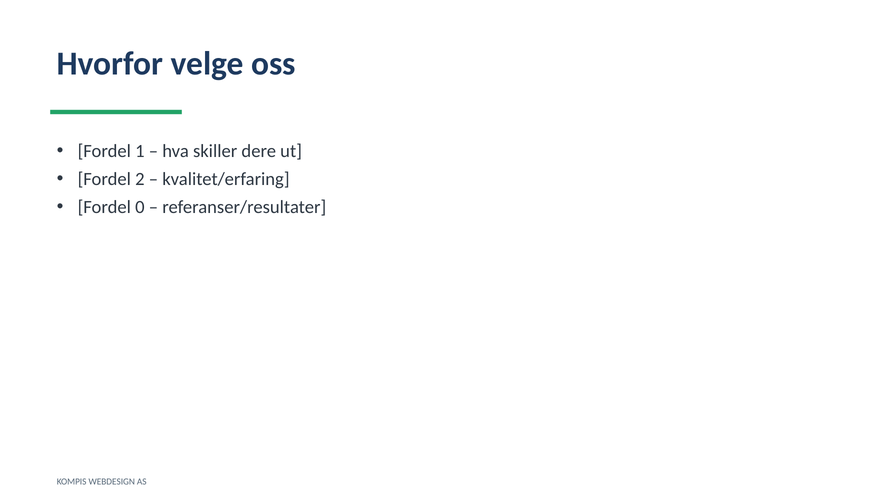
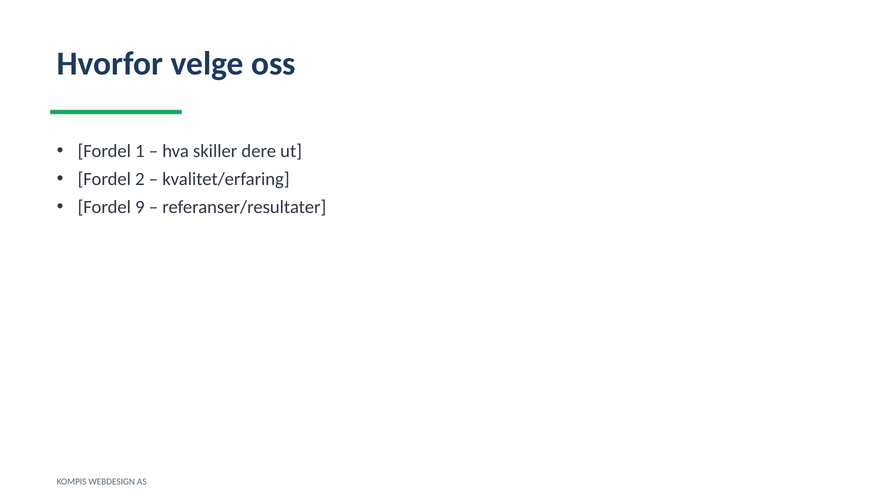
0: 0 -> 9
